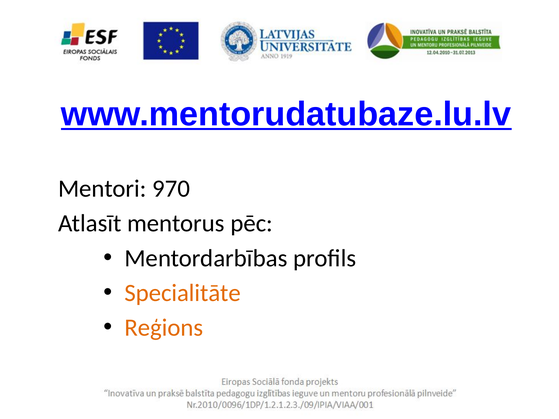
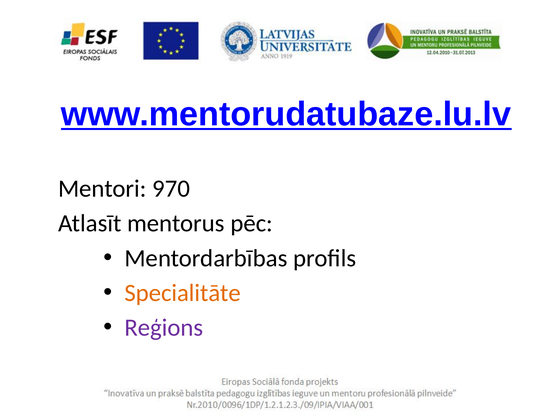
Reģions colour: orange -> purple
